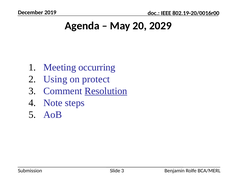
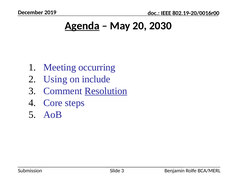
Agenda underline: none -> present
2029: 2029 -> 2030
protect: protect -> include
Note: Note -> Core
